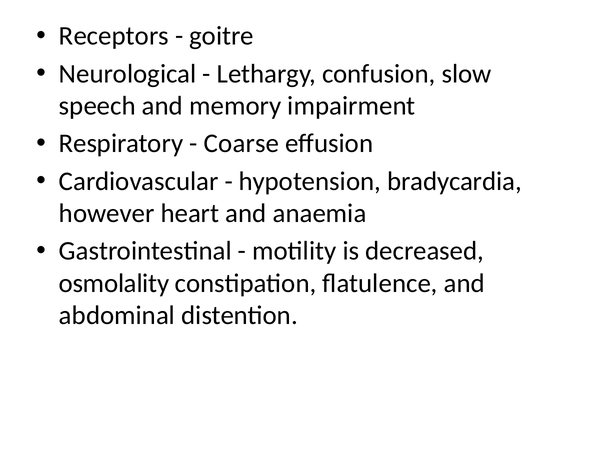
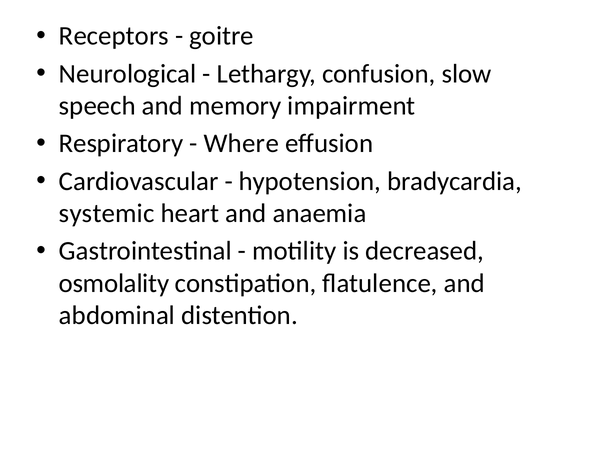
Coarse: Coarse -> Where
however: however -> systemic
